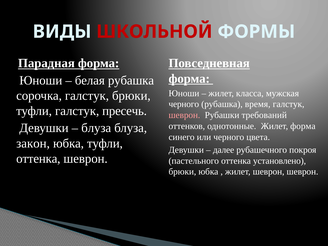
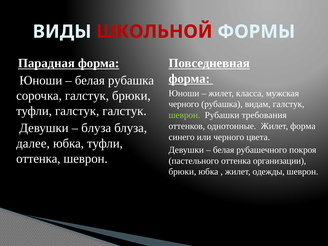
время: время -> видам
галстук пресечь: пресечь -> галстук
шеврон at (184, 115) colour: pink -> light green
требований: требований -> требования
закон: закон -> далее
далее at (224, 150): далее -> белая
установлено: установлено -> организации
жилет шеврон: шеврон -> одежды
